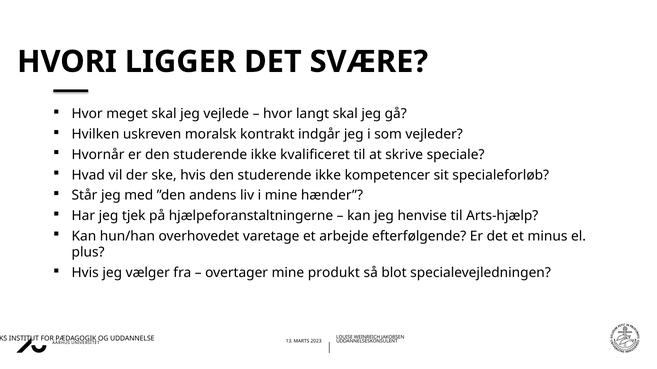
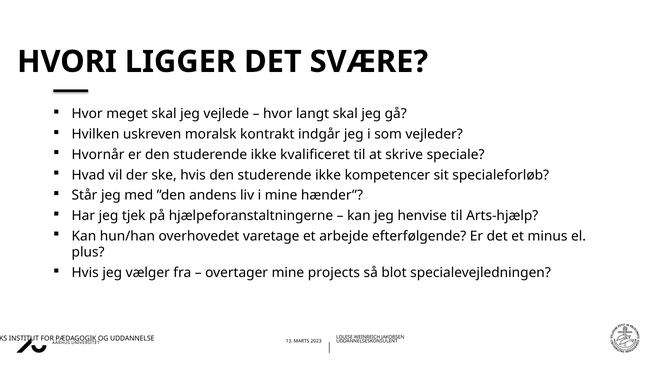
produkt: produkt -> projects
